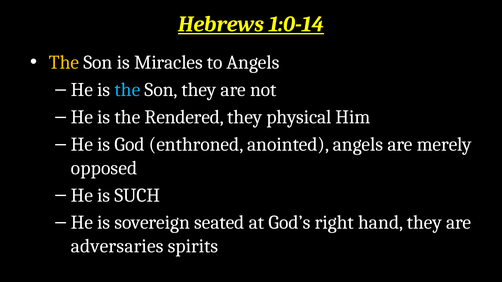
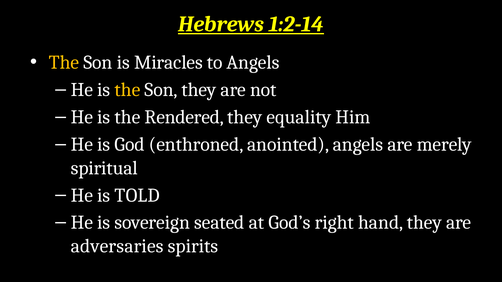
1:0-14: 1:0-14 -> 1:2-14
the at (127, 90) colour: light blue -> yellow
physical: physical -> equality
opposed: opposed -> spiritual
SUCH: SUCH -> TOLD
